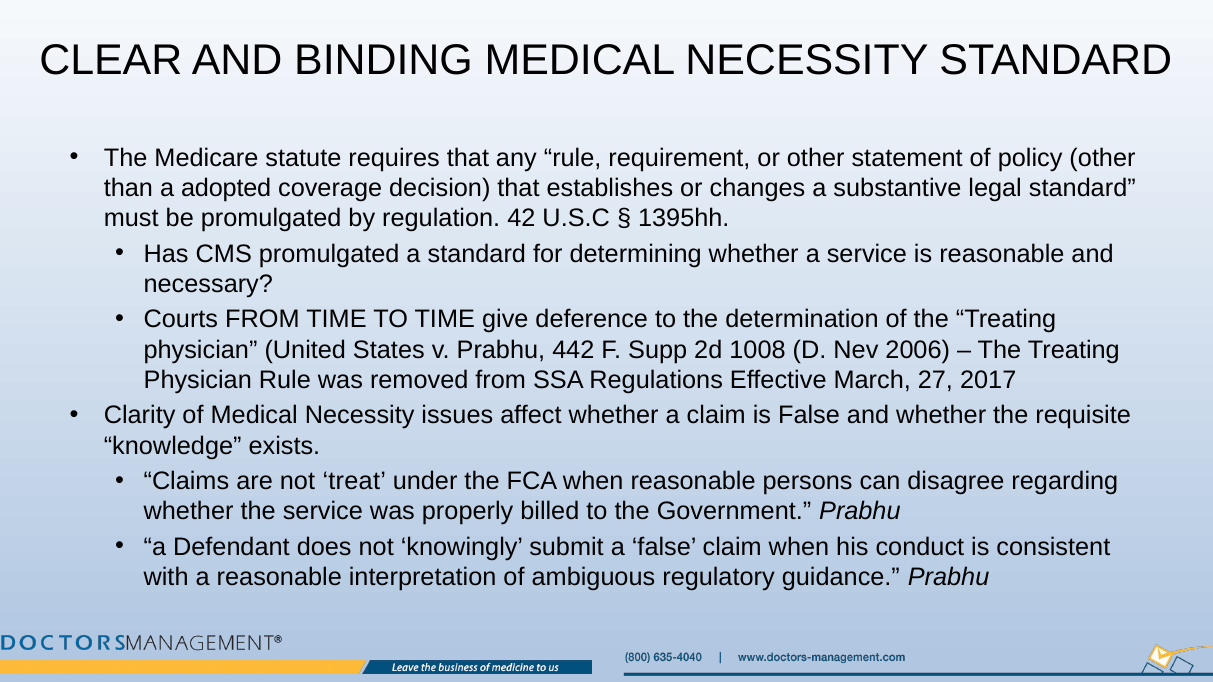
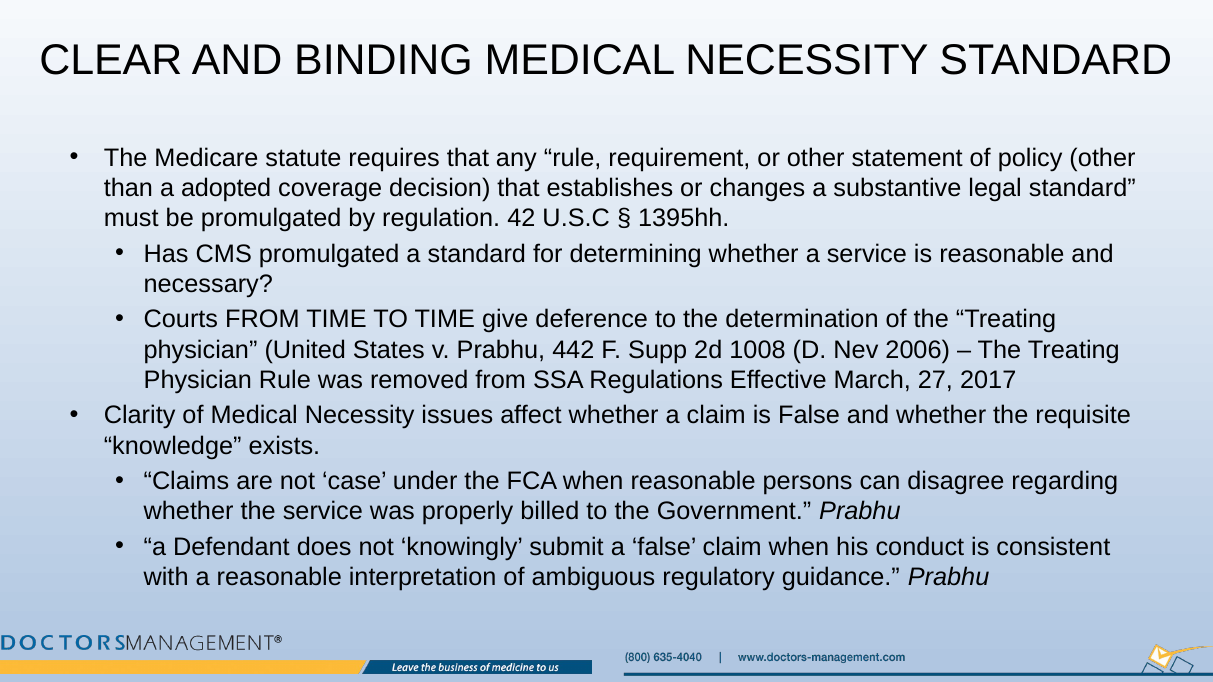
treat: treat -> case
